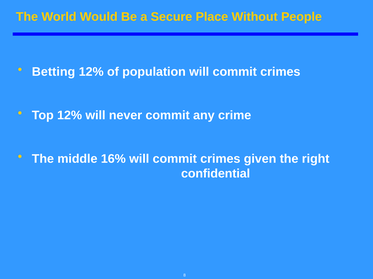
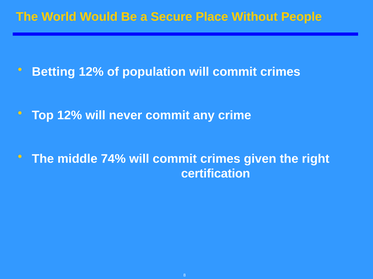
16%: 16% -> 74%
confidential: confidential -> certification
